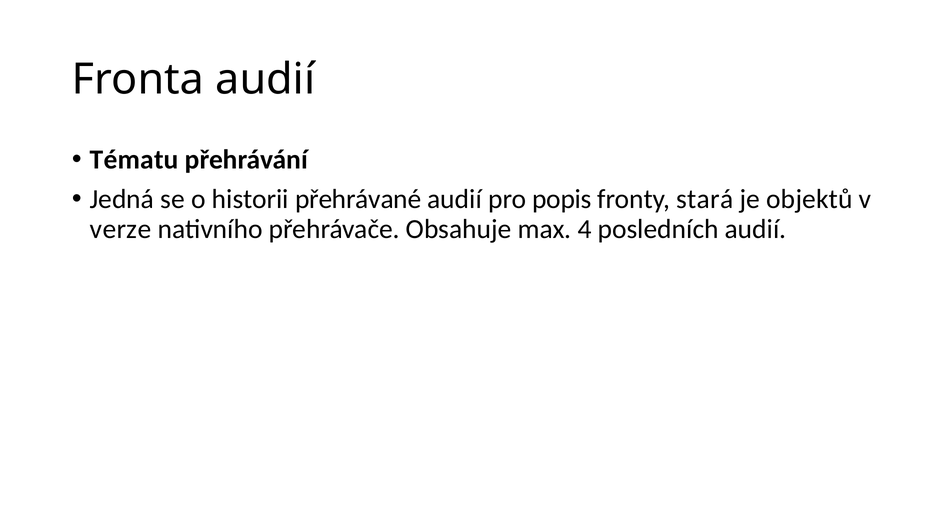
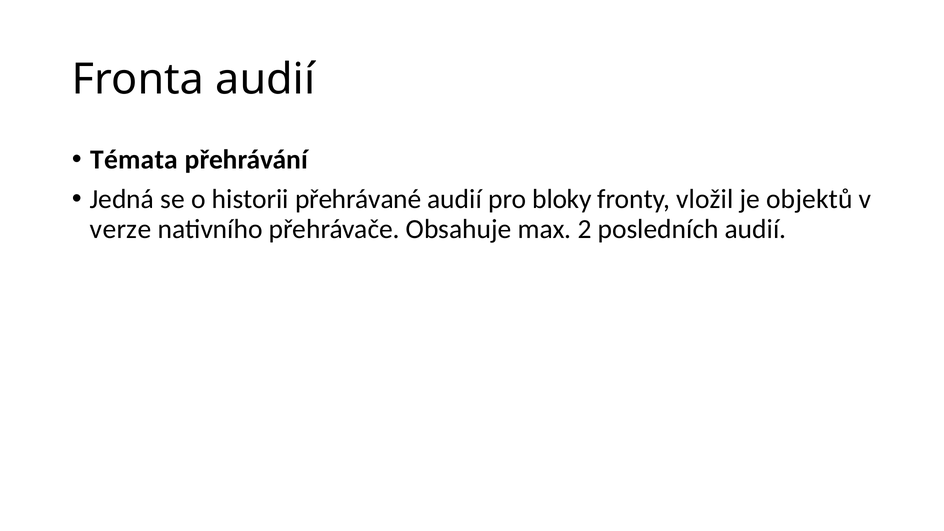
Tématu: Tématu -> Témata
popis: popis -> bloky
stará: stará -> vložil
4: 4 -> 2
